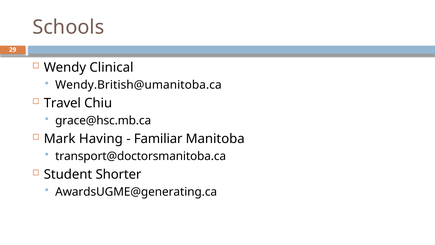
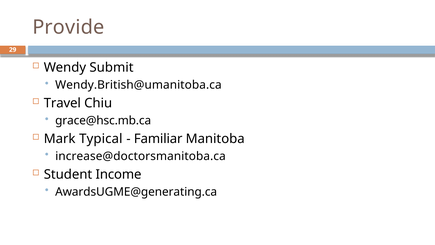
Schools: Schools -> Provide
Clinical: Clinical -> Submit
Having: Having -> Typical
transport@doctorsmanitoba.ca: transport@doctorsmanitoba.ca -> increase@doctorsmanitoba.ca
Shorter: Shorter -> Income
